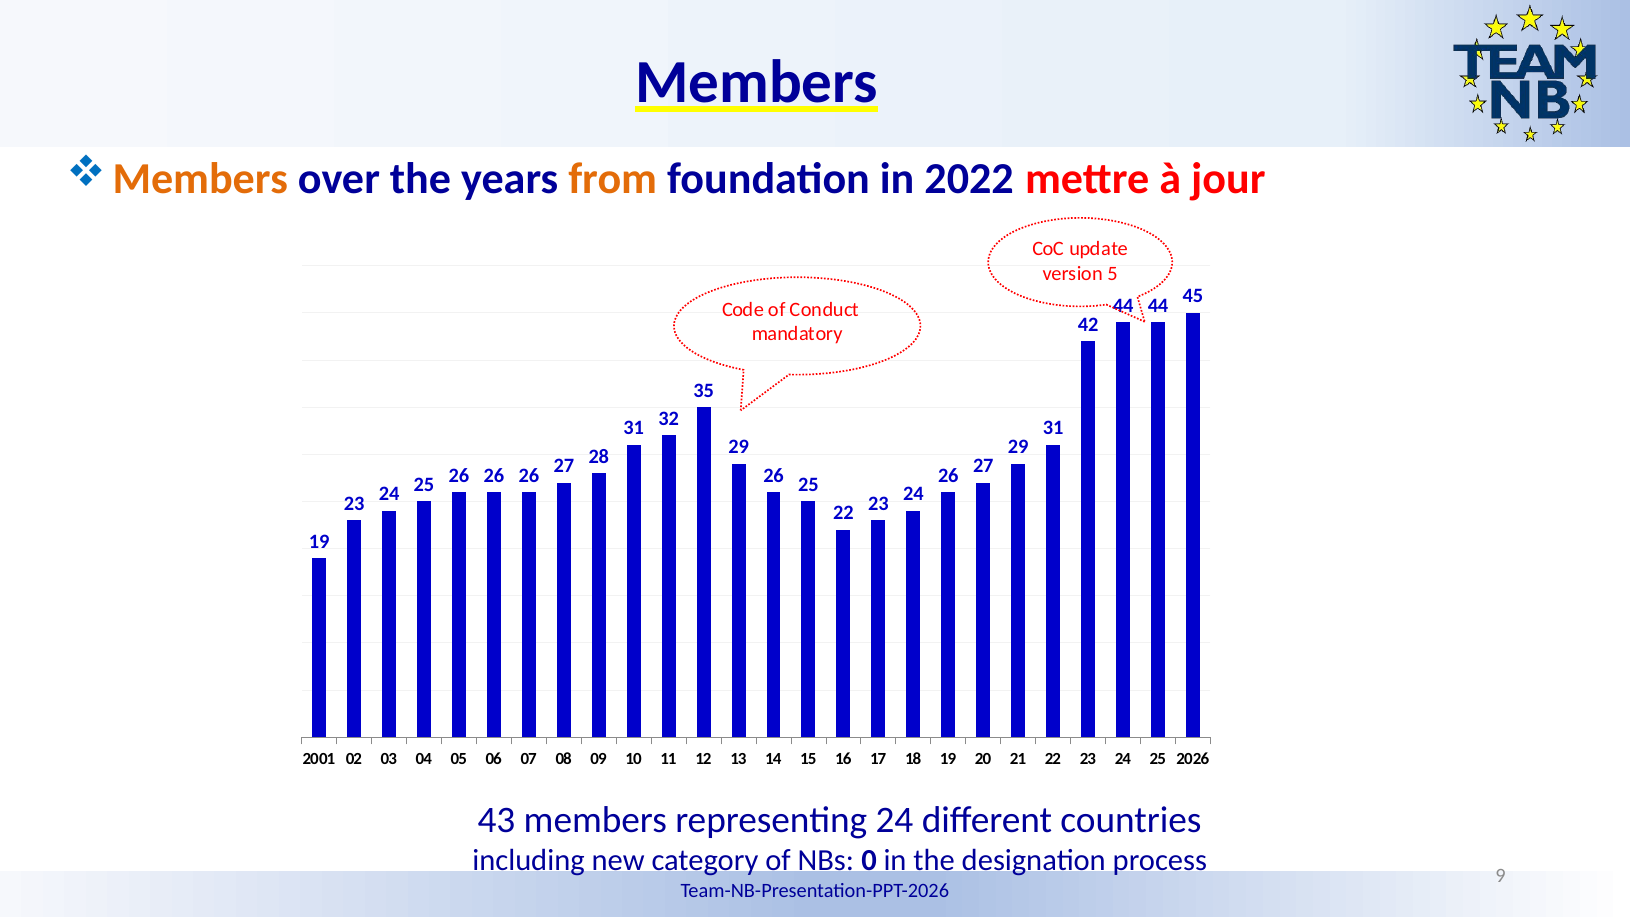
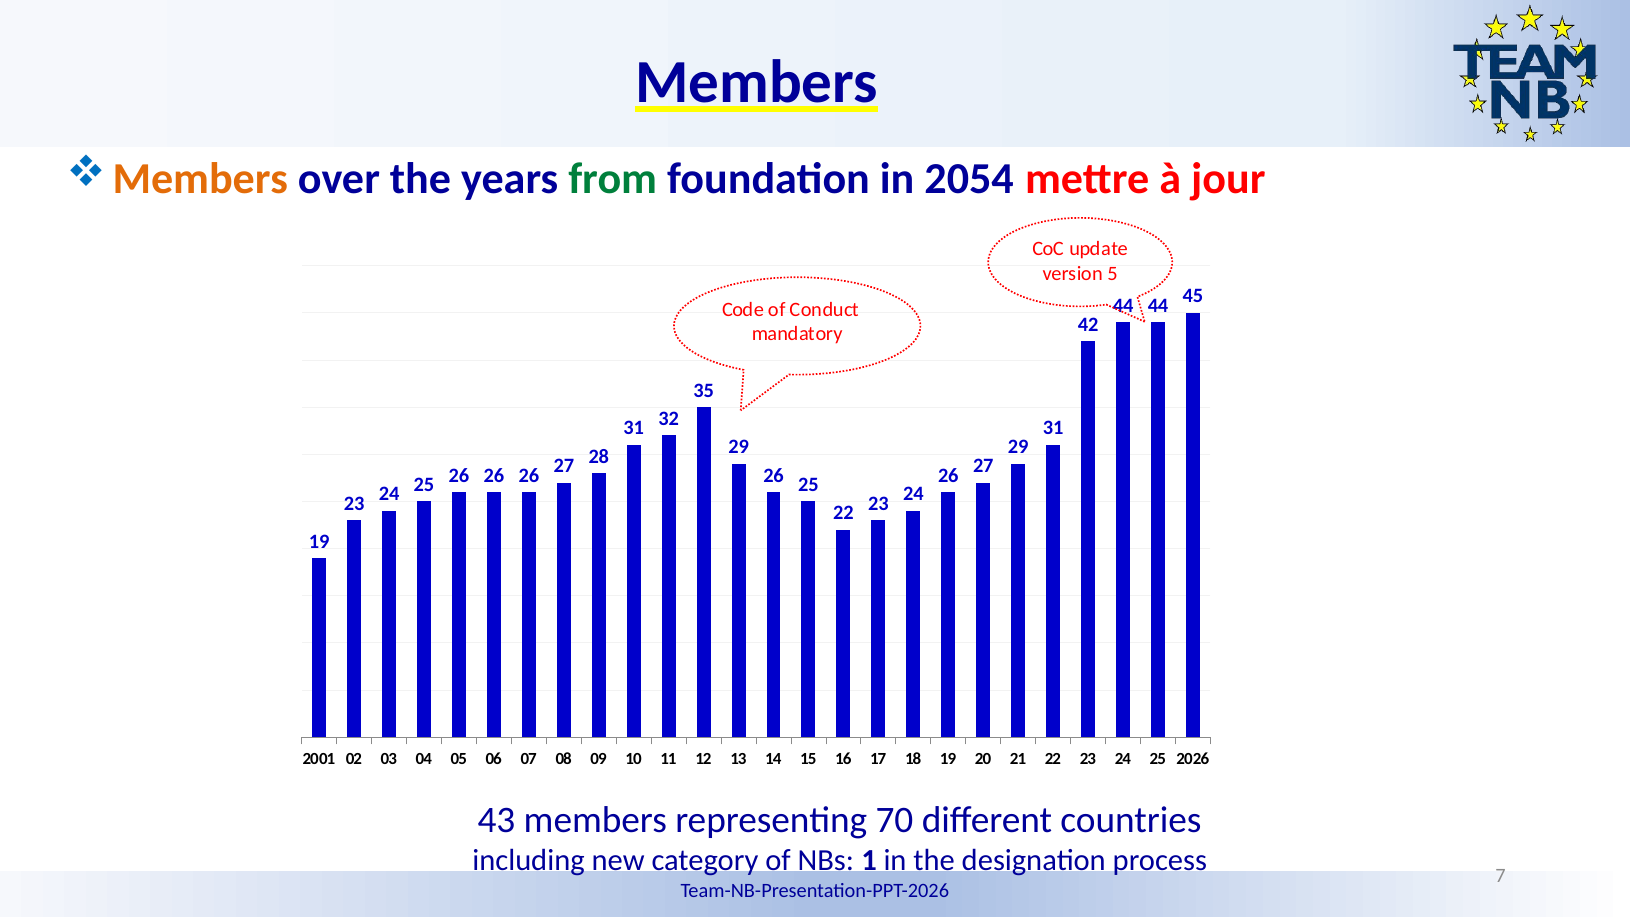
from colour: orange -> green
2022: 2022 -> 2054
representing 24: 24 -> 70
0: 0 -> 1
9: 9 -> 7
